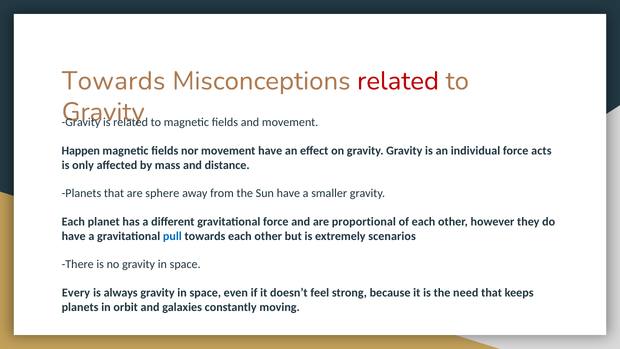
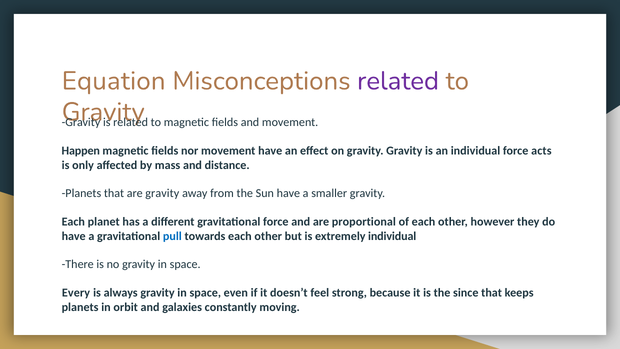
Towards at (114, 81): Towards -> Equation
related at (398, 81) colour: red -> purple
are sphere: sphere -> gravity
extremely scenarios: scenarios -> individual
need: need -> since
